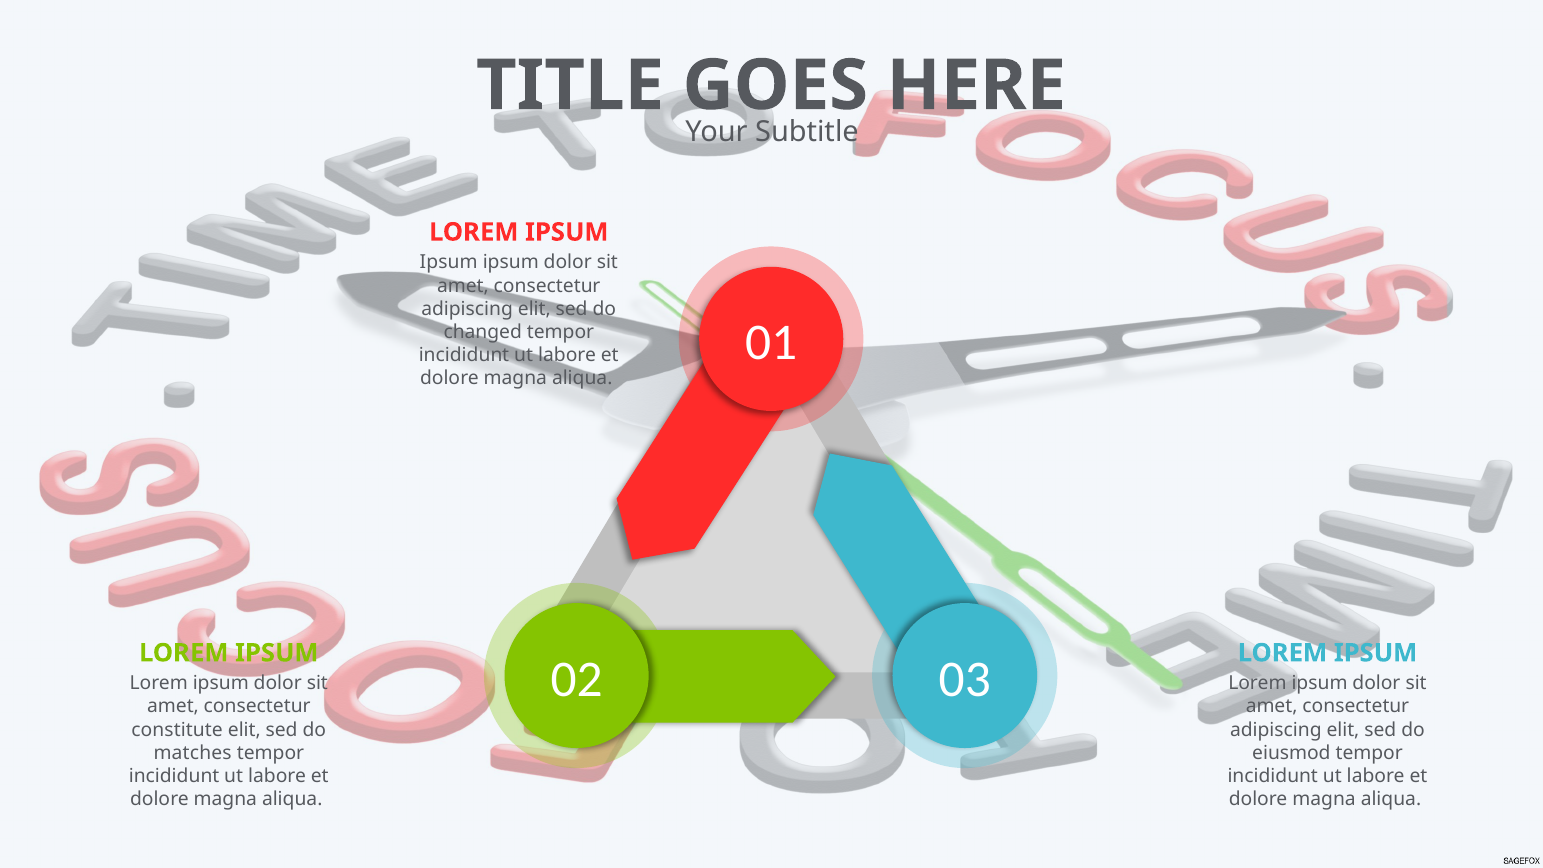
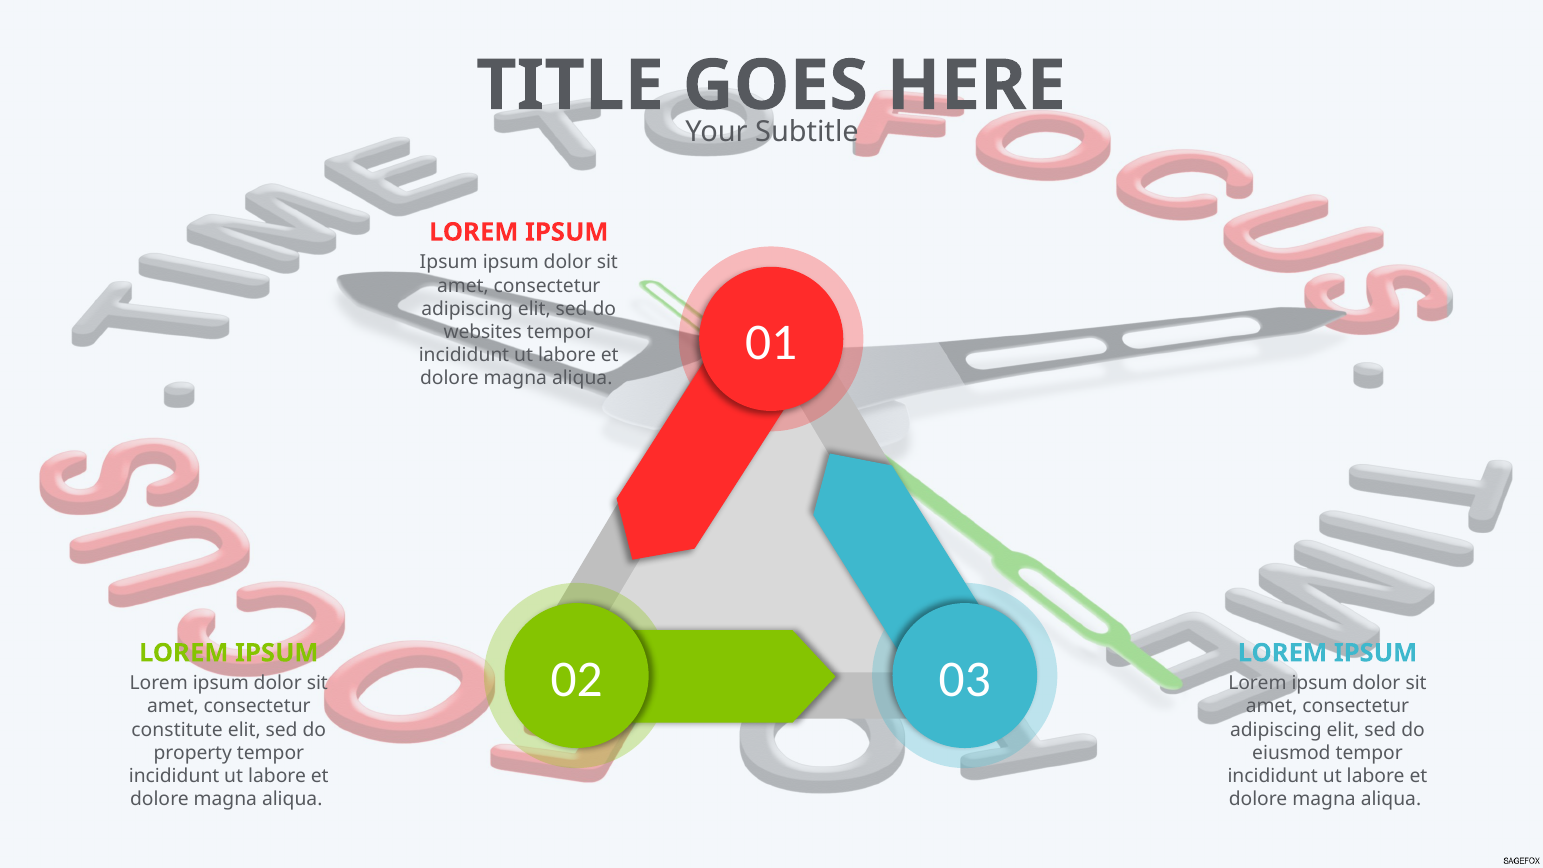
changed: changed -> websites
matches: matches -> property
